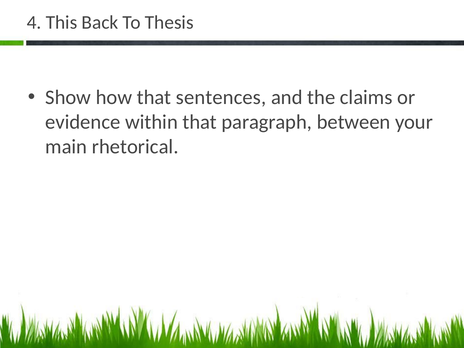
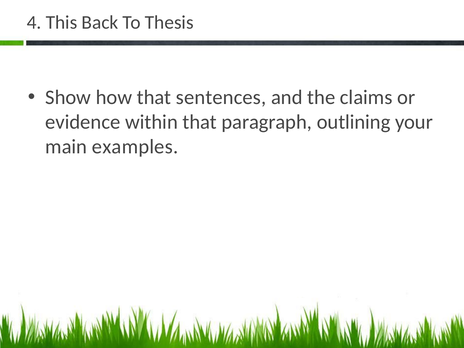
between: between -> outlining
rhetorical: rhetorical -> examples
